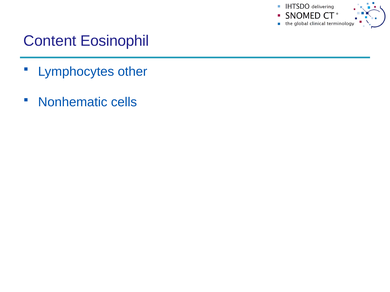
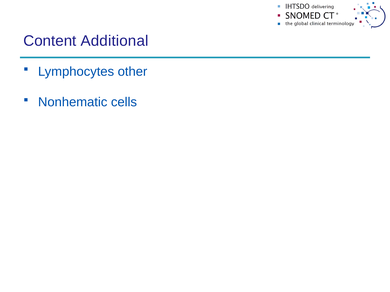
Eosinophil: Eosinophil -> Additional
